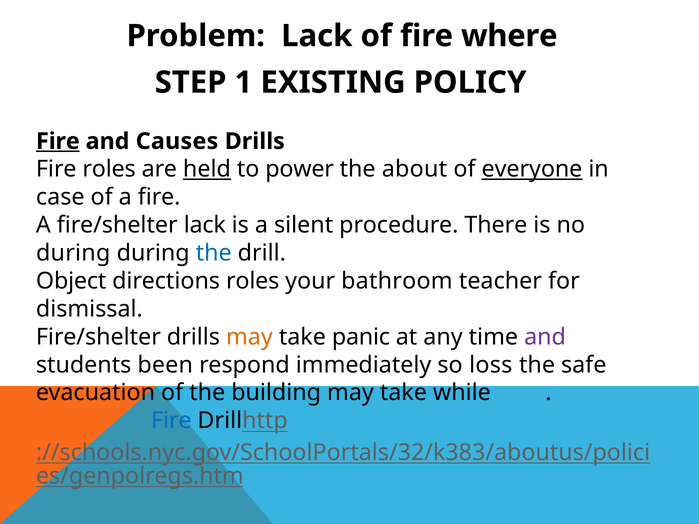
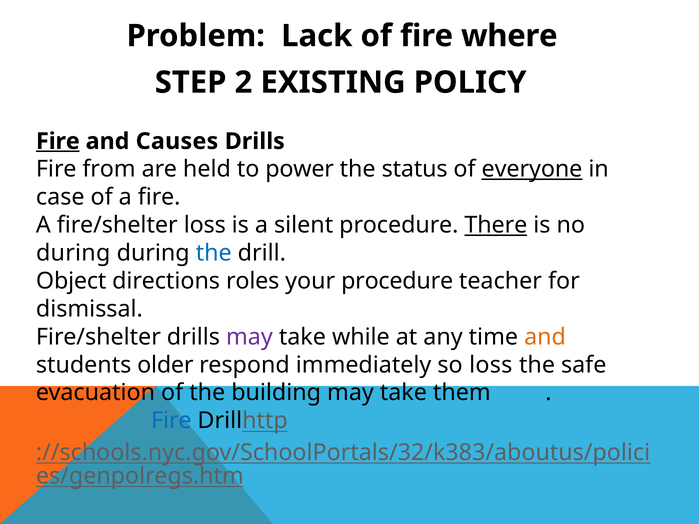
1: 1 -> 2
Fire roles: roles -> from
held underline: present -> none
about: about -> status
fire/shelter lack: lack -> loss
There underline: none -> present
your bathroom: bathroom -> procedure
may at (249, 337) colour: orange -> purple
panic: panic -> while
and at (545, 337) colour: purple -> orange
been: been -> older
while: while -> them
